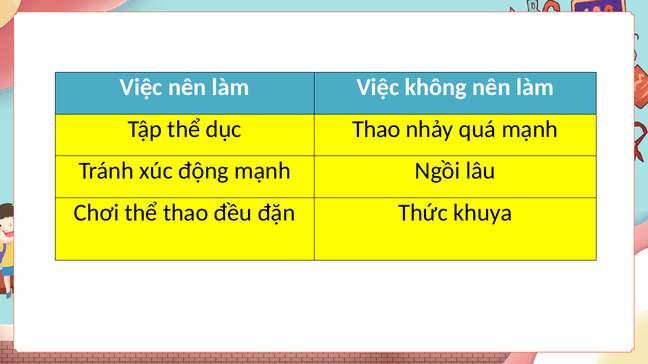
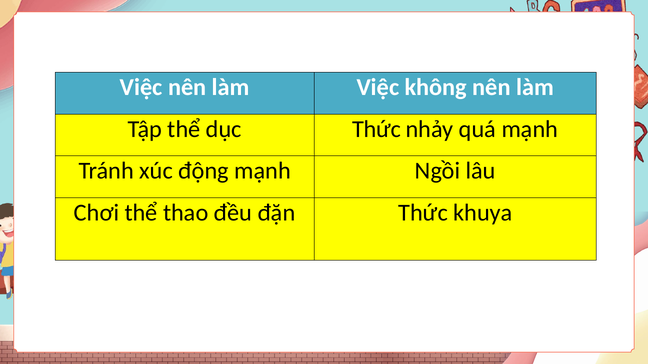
dục Thao: Thao -> Thức
